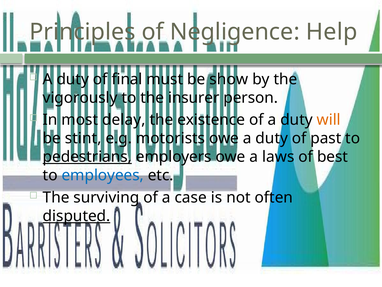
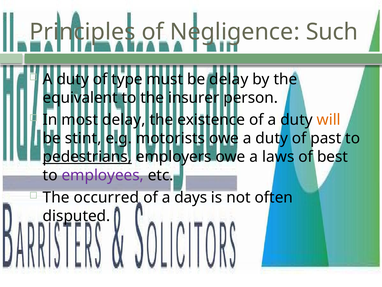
Help: Help -> Such
final: final -> type
be show: show -> delay
vigorously: vigorously -> equivalent
employees colour: blue -> purple
surviving: surviving -> occurred
case: case -> days
disputed underline: present -> none
